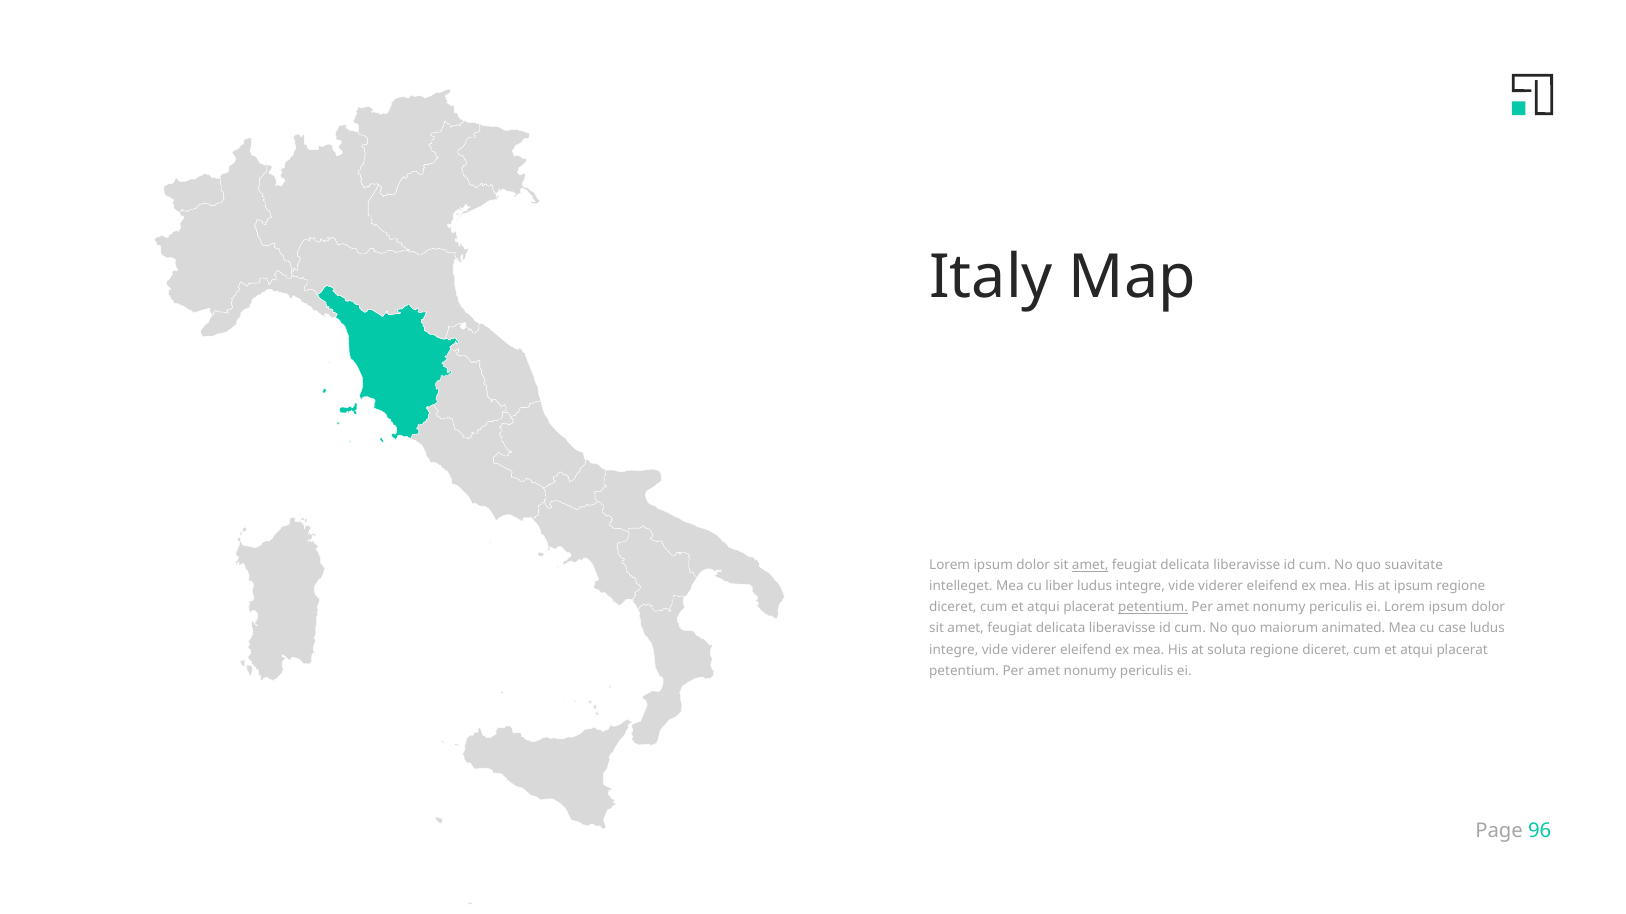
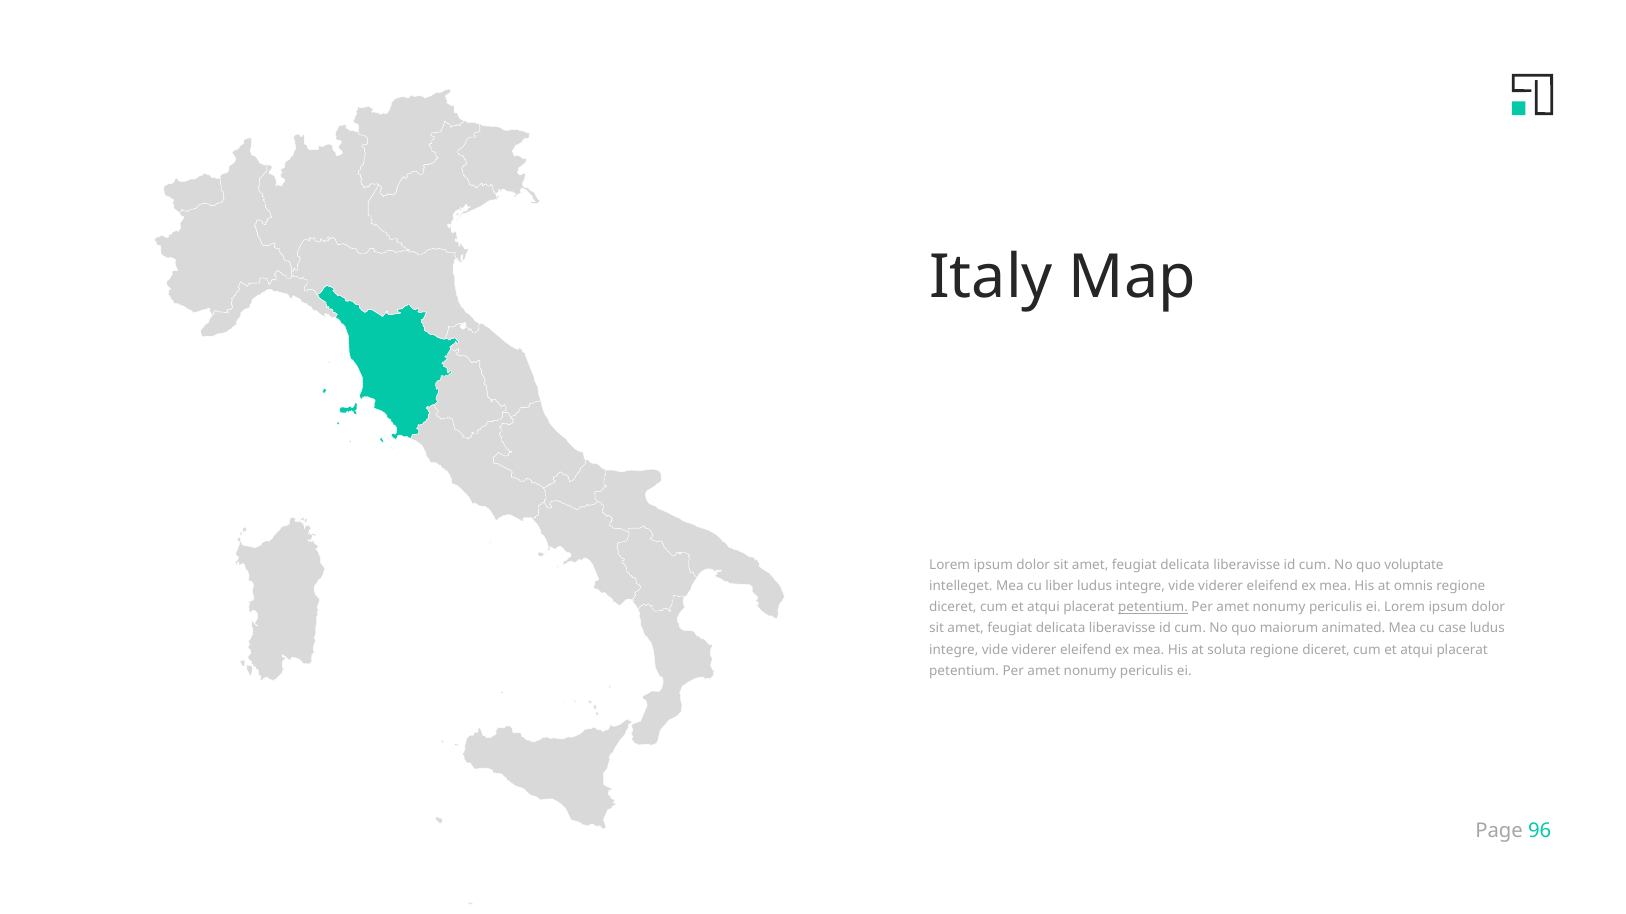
amet at (1090, 566) underline: present -> none
suavitate: suavitate -> voluptate
at ipsum: ipsum -> omnis
